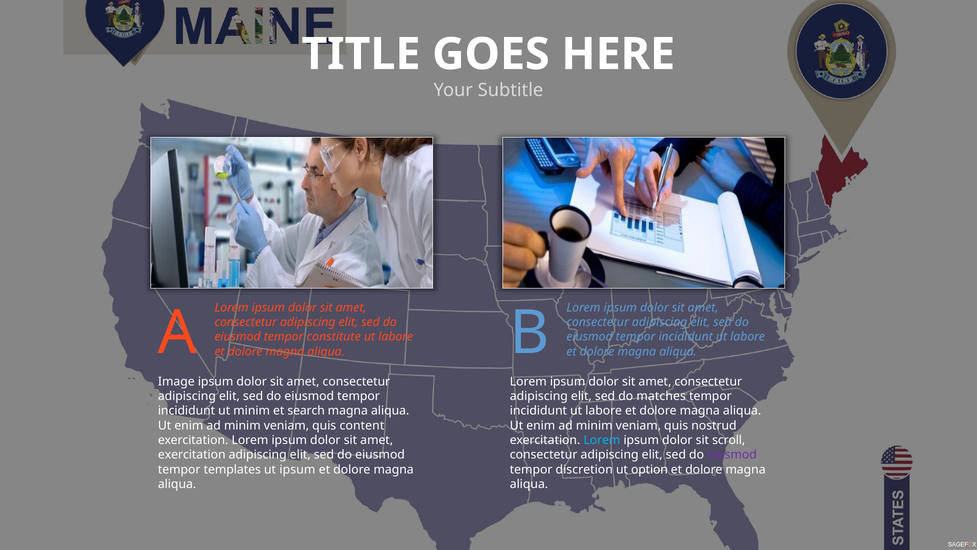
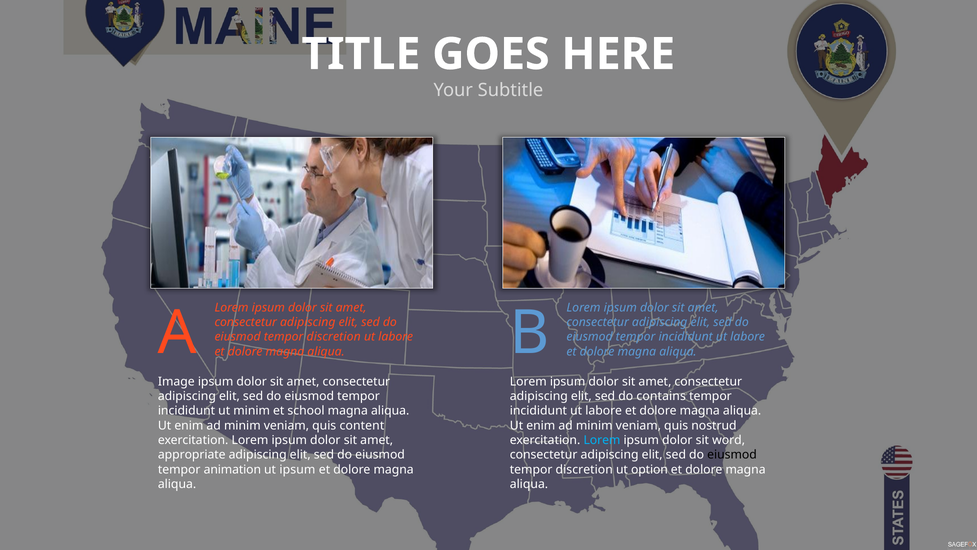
constitute at (334, 337): constitute -> discretion
matches: matches -> contains
search: search -> school
scroll: scroll -> word
exercitation at (192, 455): exercitation -> appropriate
eiusmod at (732, 455) colour: purple -> black
templates: templates -> animation
